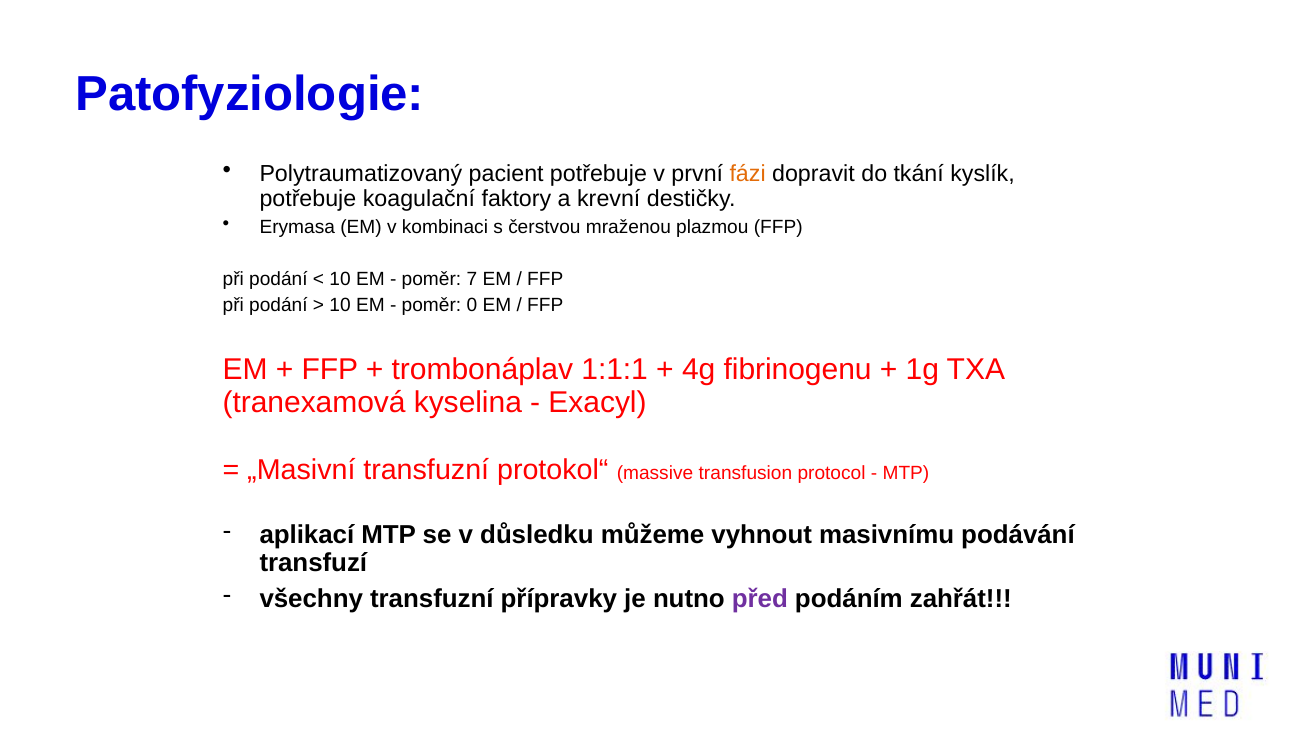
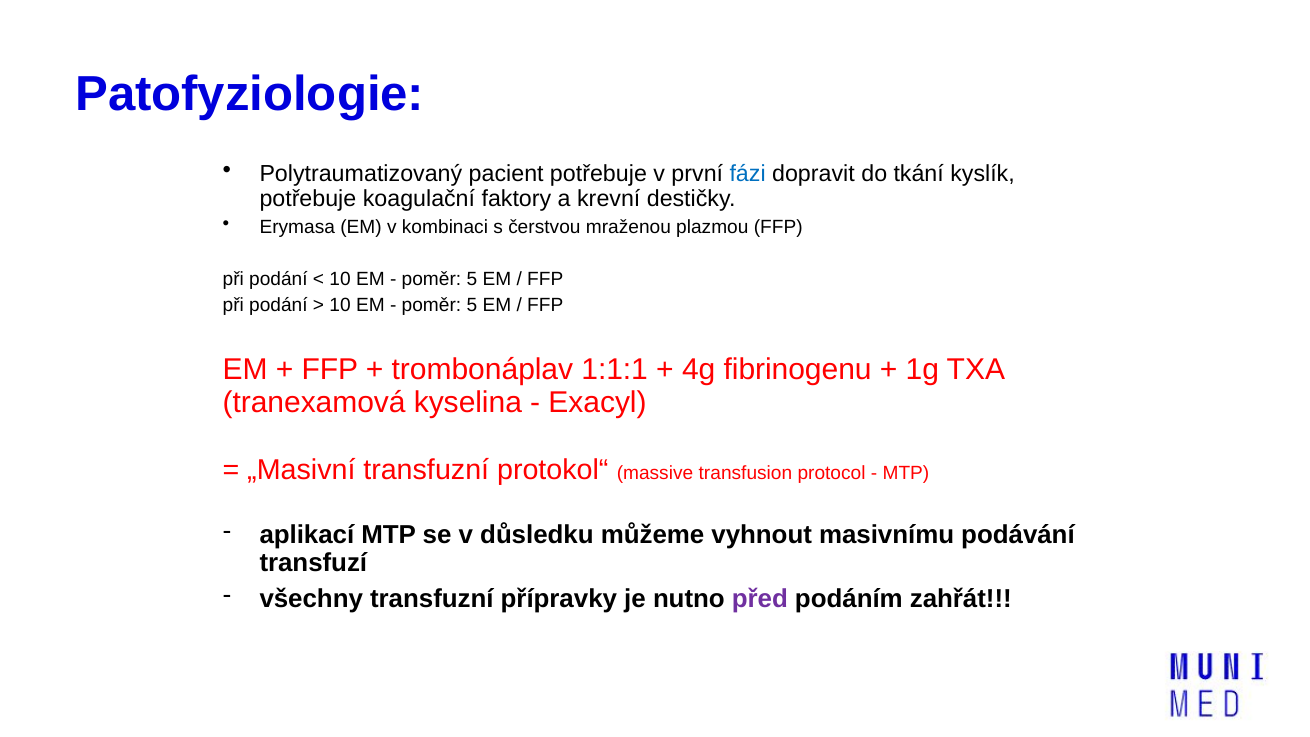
fázi colour: orange -> blue
7 at (472, 279): 7 -> 5
0 at (472, 305): 0 -> 5
